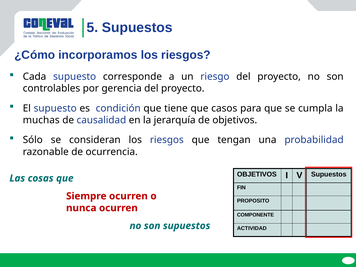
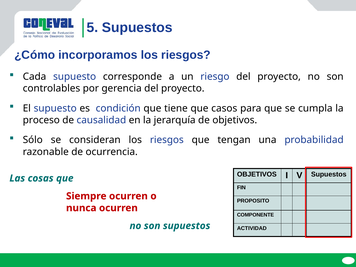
muchas: muchas -> proceso
